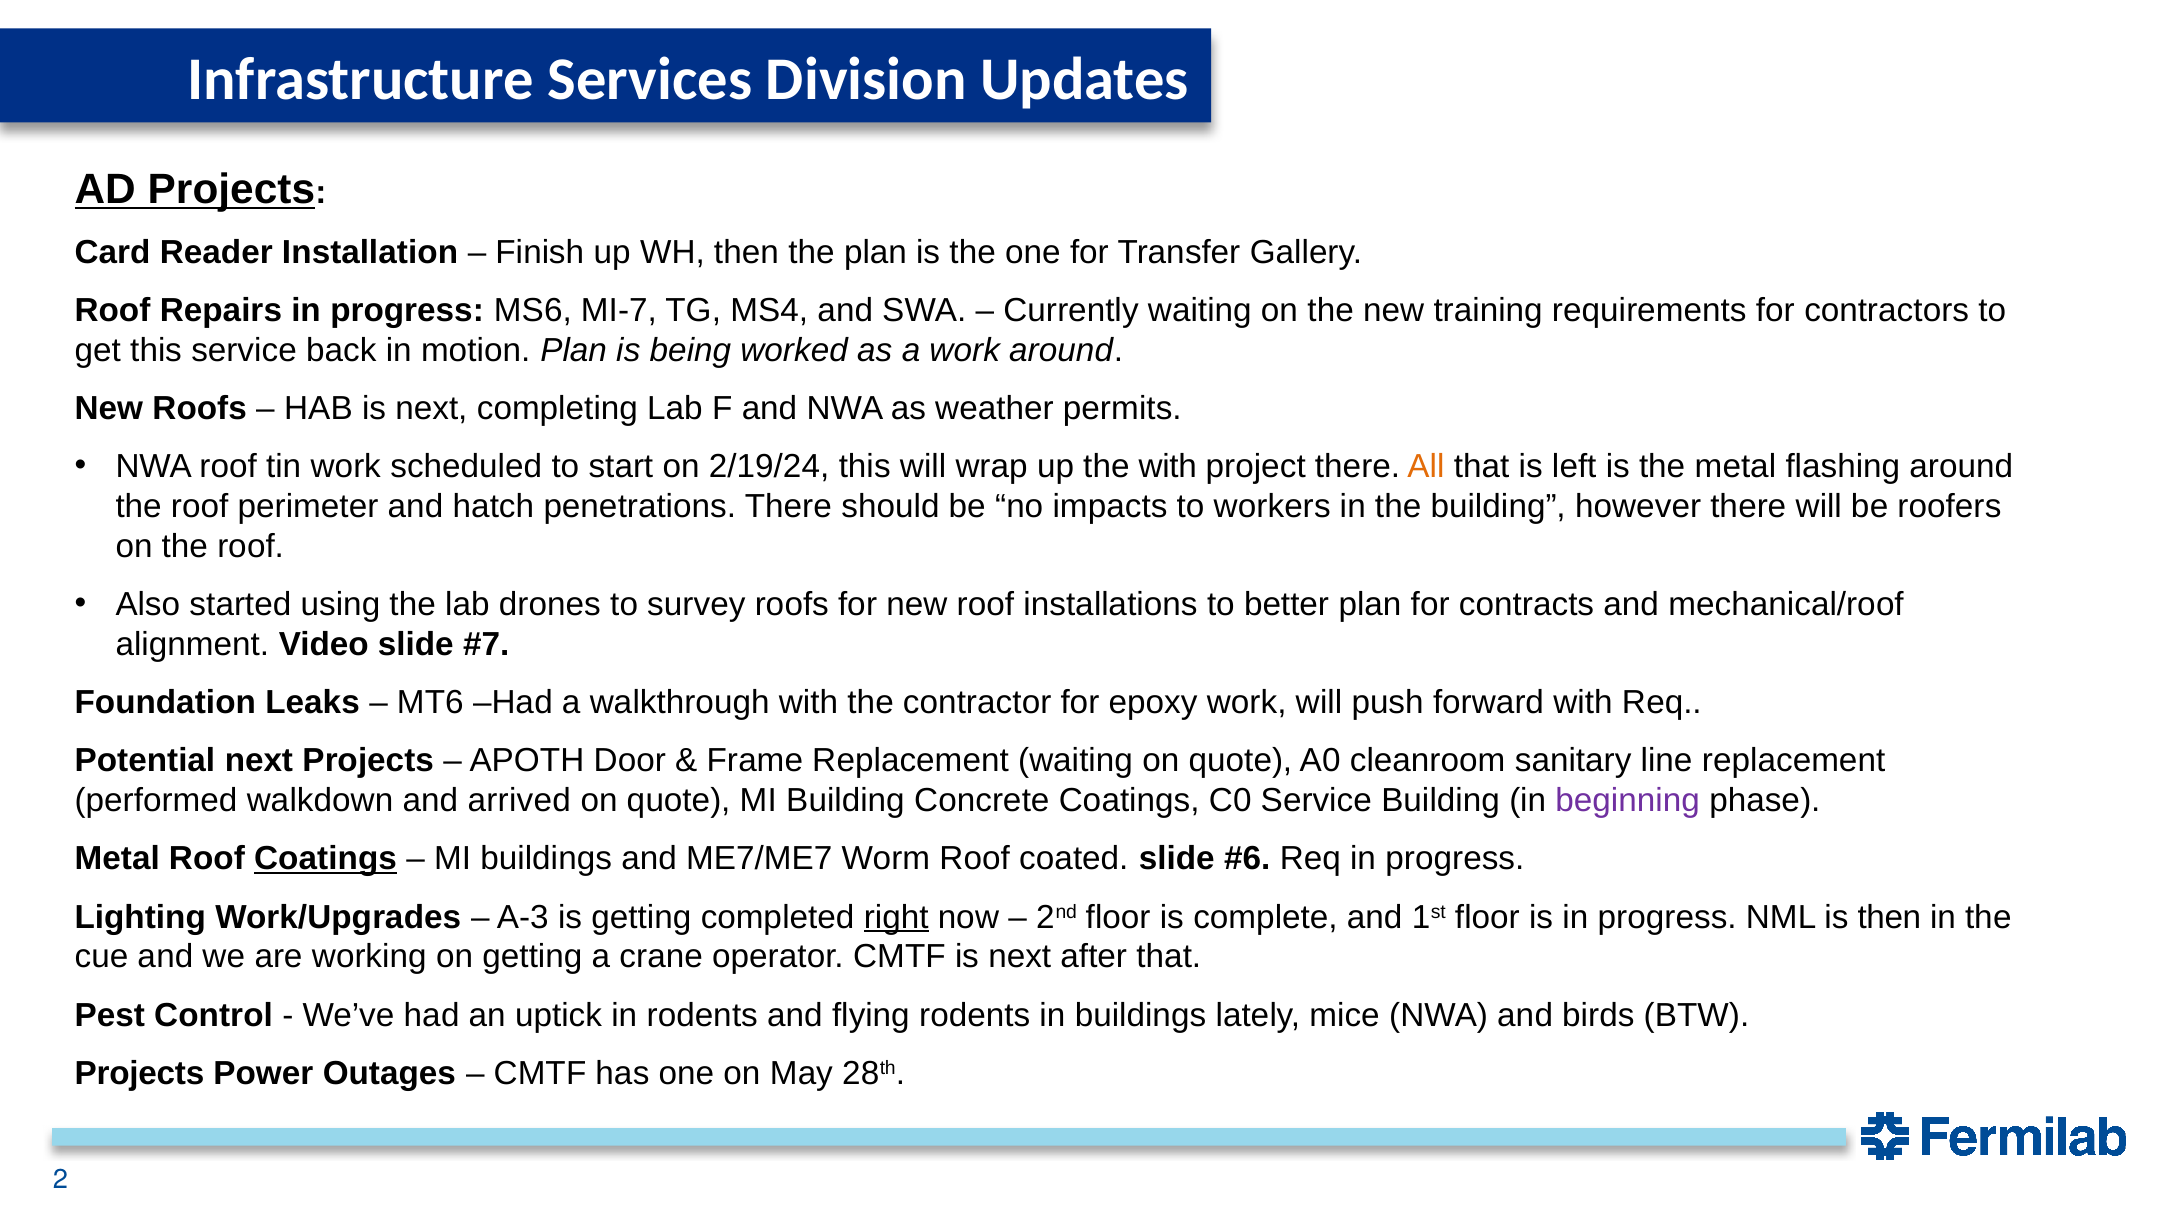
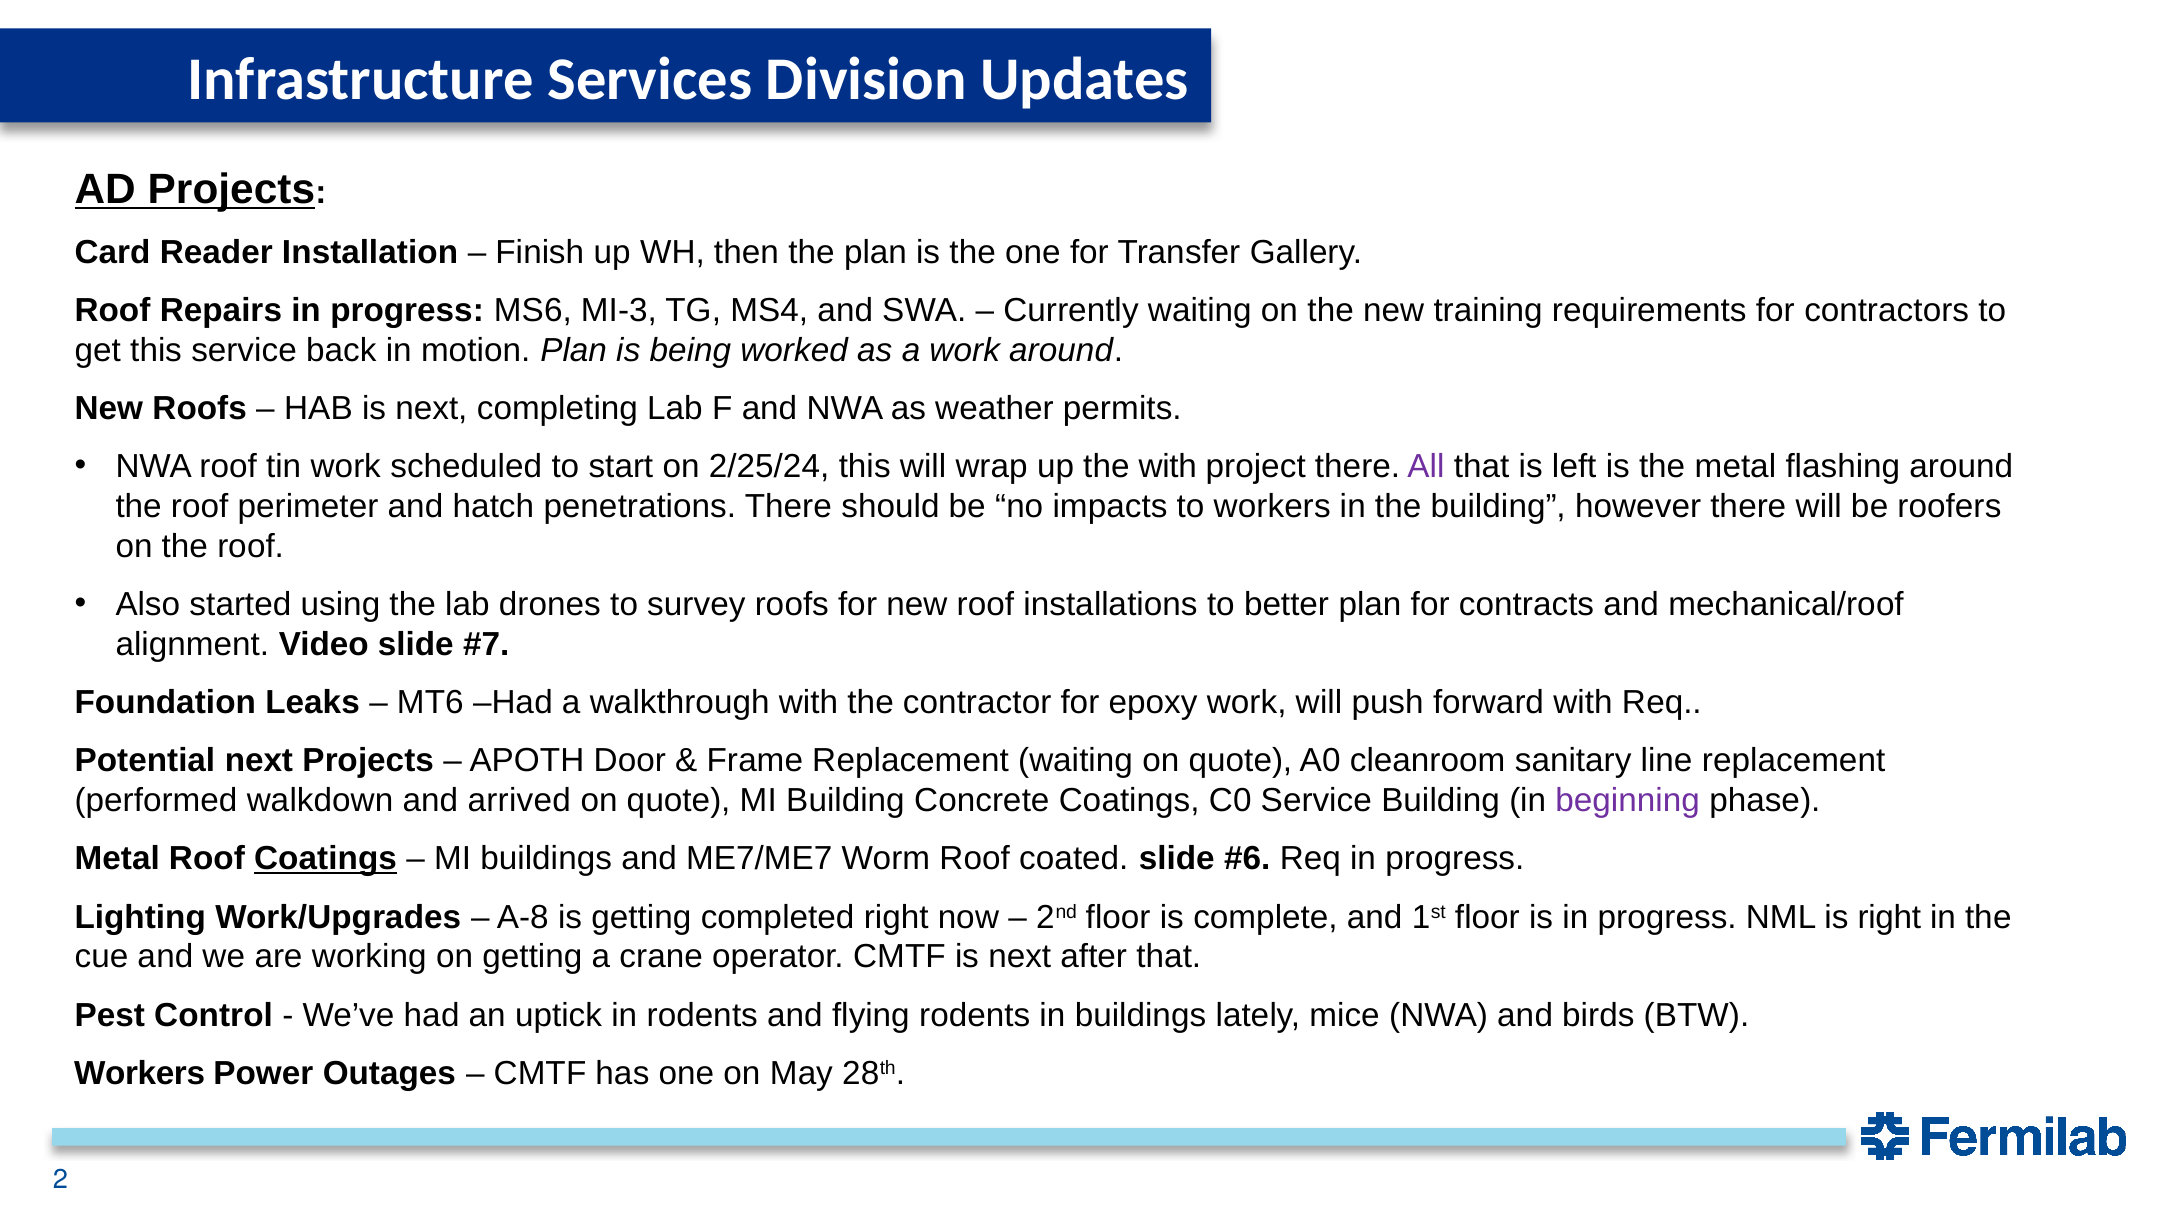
MI-7: MI-7 -> MI-3
2/19/24: 2/19/24 -> 2/25/24
All colour: orange -> purple
A-3: A-3 -> A-8
right at (896, 917) underline: present -> none
is then: then -> right
Projects at (140, 1073): Projects -> Workers
